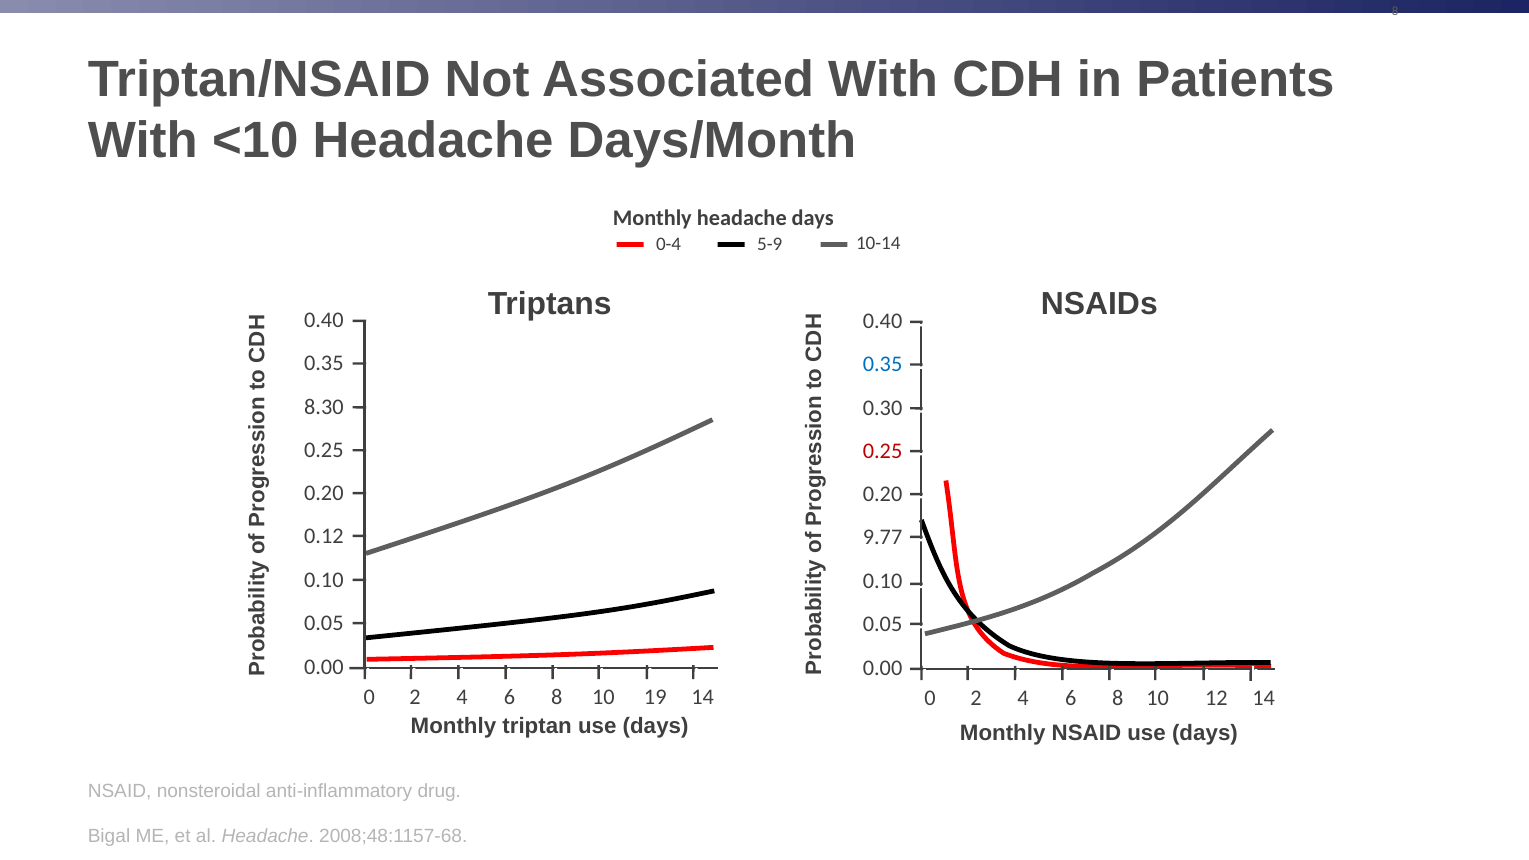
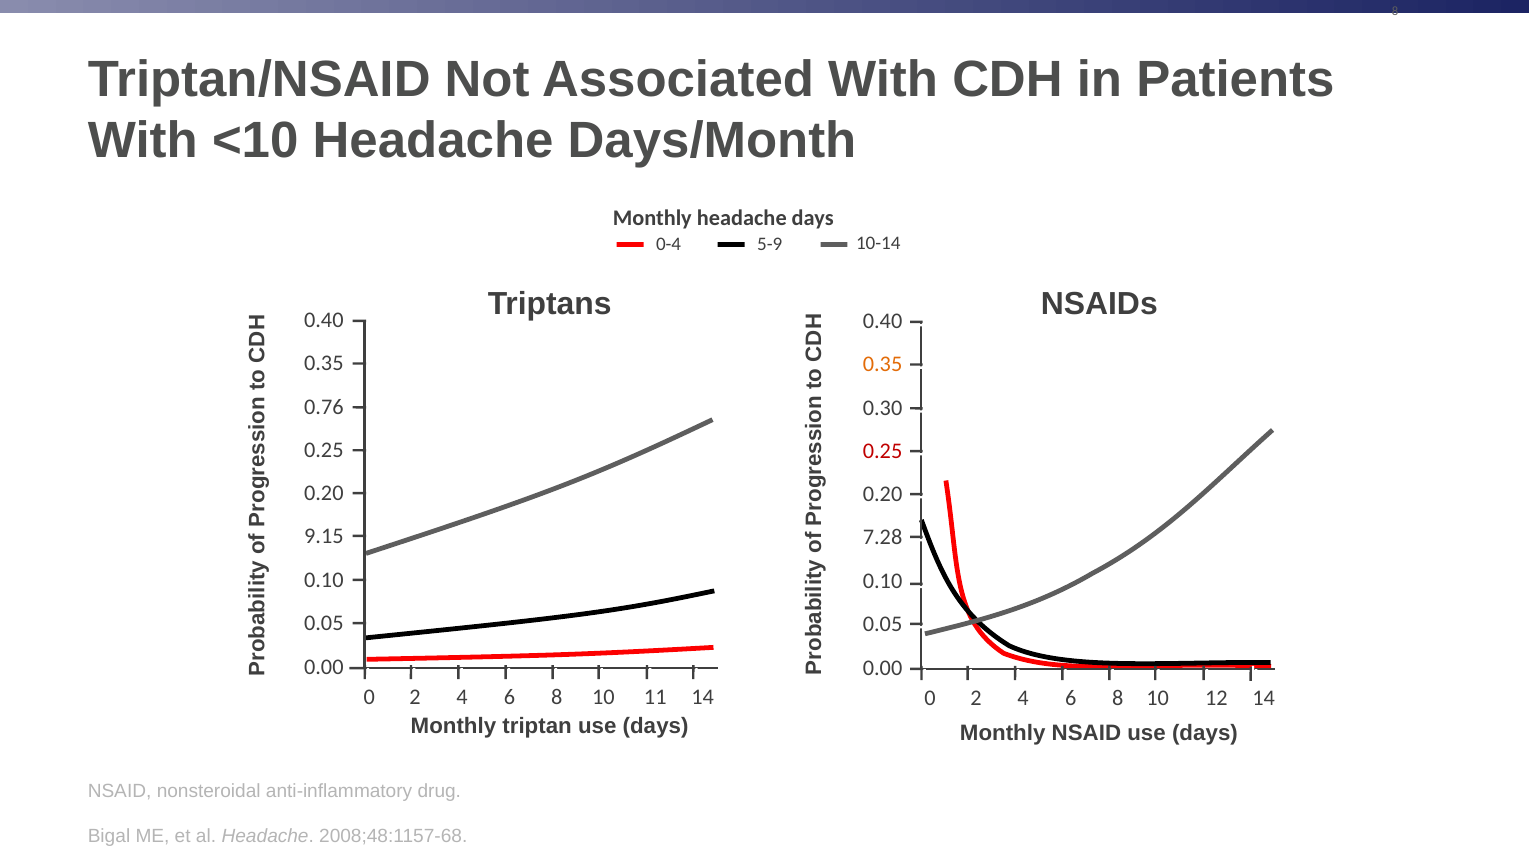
0.35 at (883, 364) colour: blue -> orange
8.30: 8.30 -> 0.76
0.12: 0.12 -> 9.15
9.77: 9.77 -> 7.28
19: 19 -> 11
